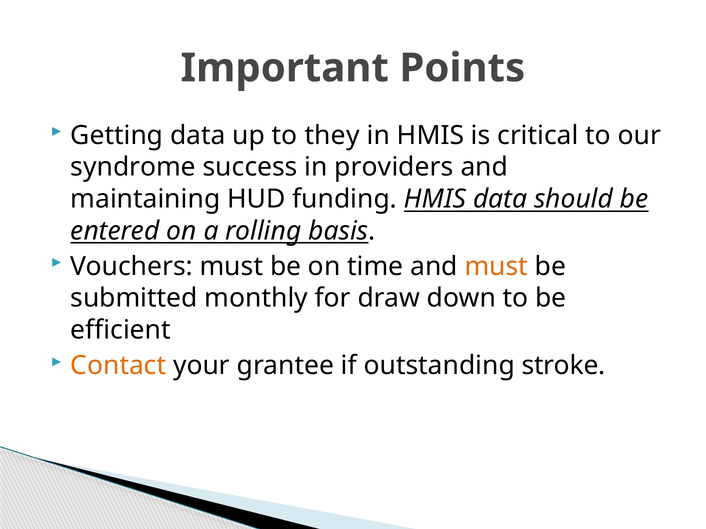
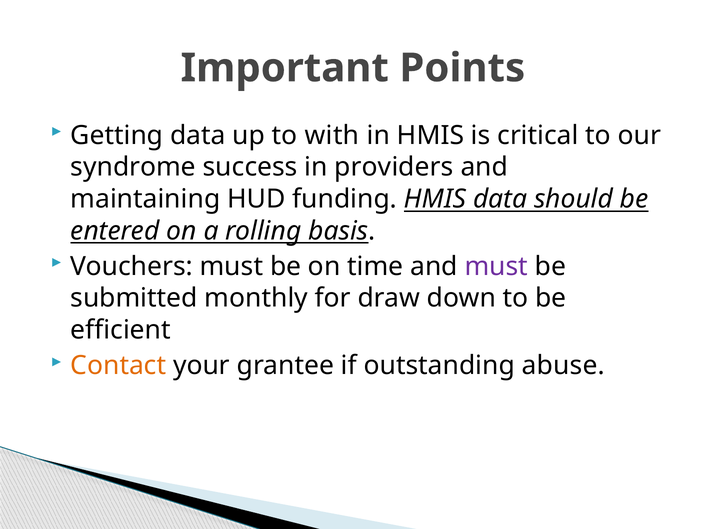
they: they -> with
must at (496, 267) colour: orange -> purple
stroke: stroke -> abuse
